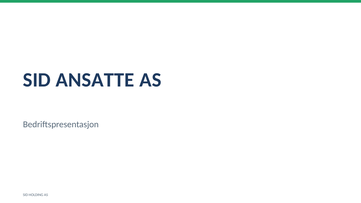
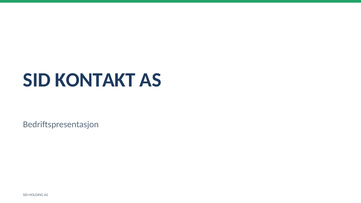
ANSATTE: ANSATTE -> KONTAKT
